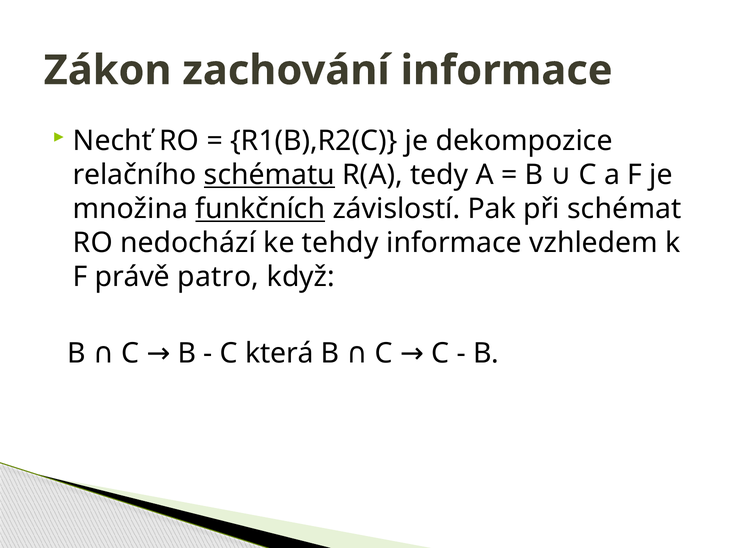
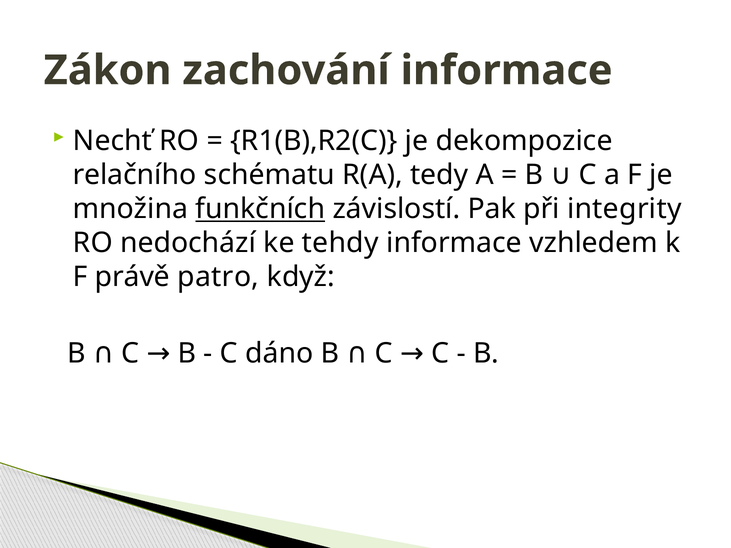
schématu underline: present -> none
schémat: schémat -> integrity
která: která -> dáno
